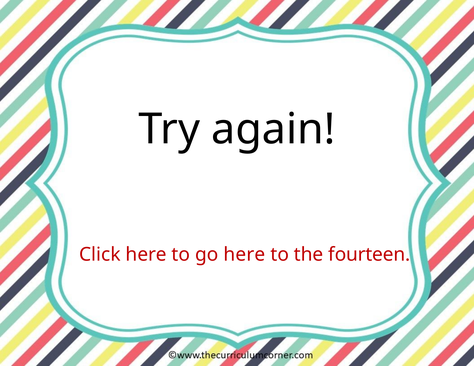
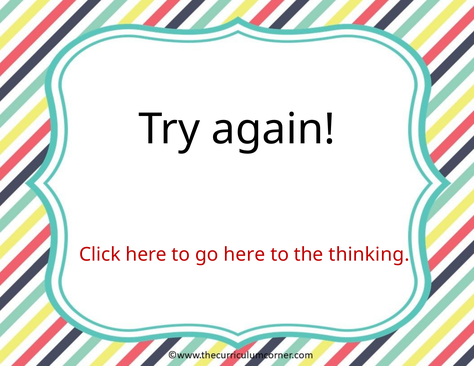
fourteen: fourteen -> thinking
